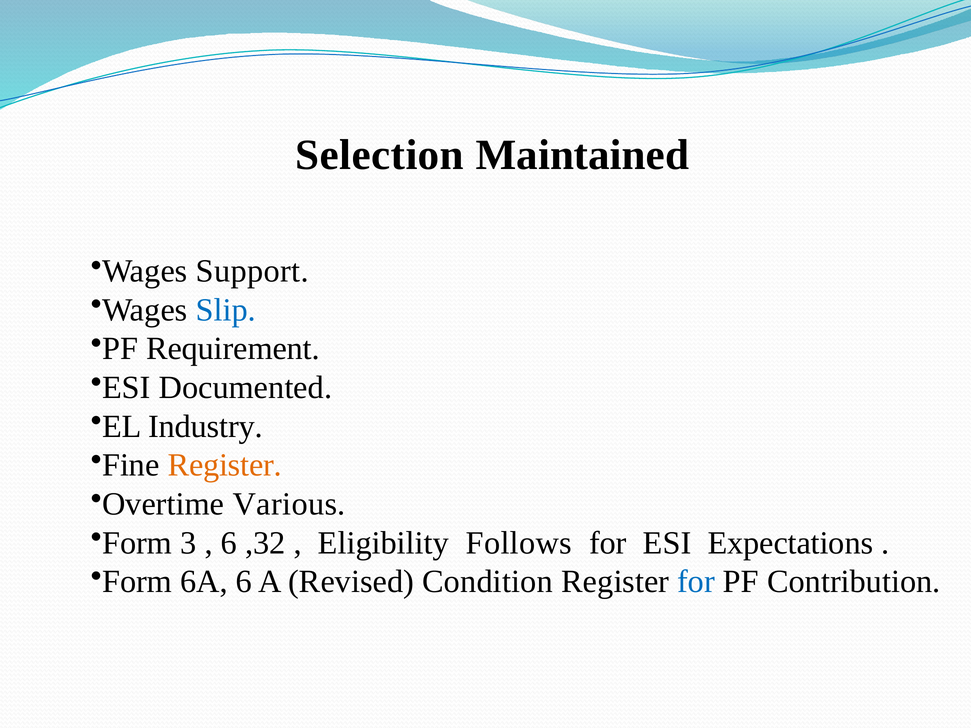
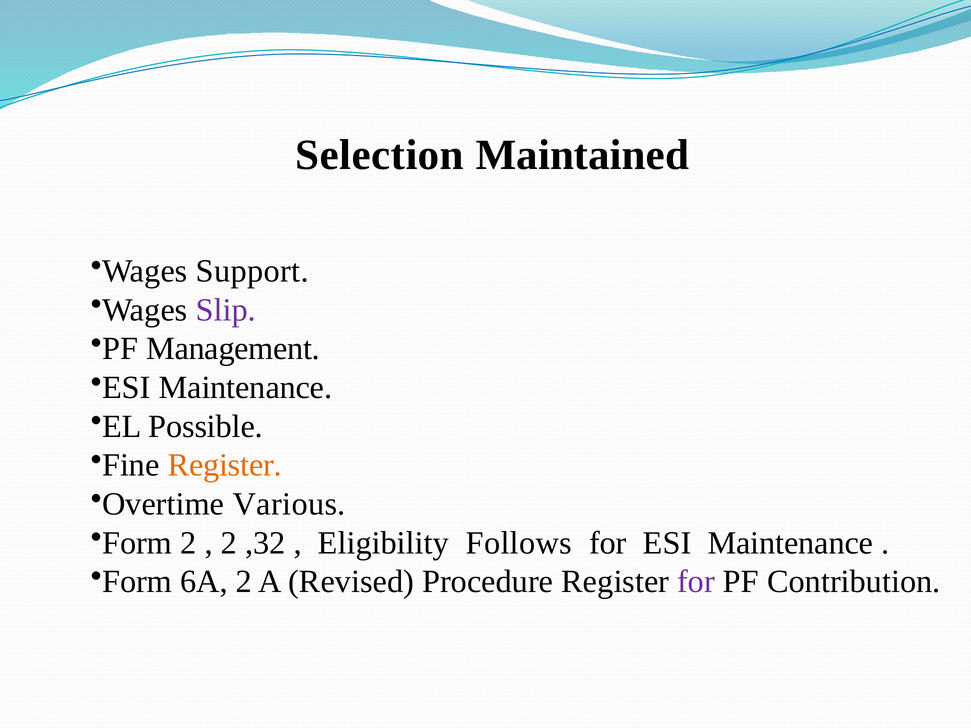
Slip colour: blue -> purple
Requirement: Requirement -> Management
Documented at (245, 388): Documented -> Maintenance
Industry: Industry -> Possible
Form 3: 3 -> 2
6 at (229, 543): 6 -> 2
for ESI Expectations: Expectations -> Maintenance
6A 6: 6 -> 2
Condition: Condition -> Procedure
for at (696, 582) colour: blue -> purple
